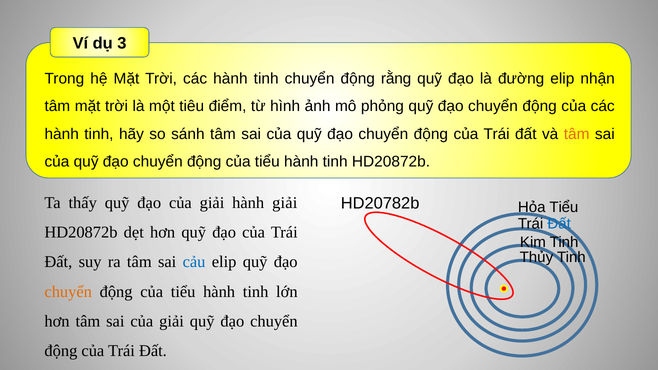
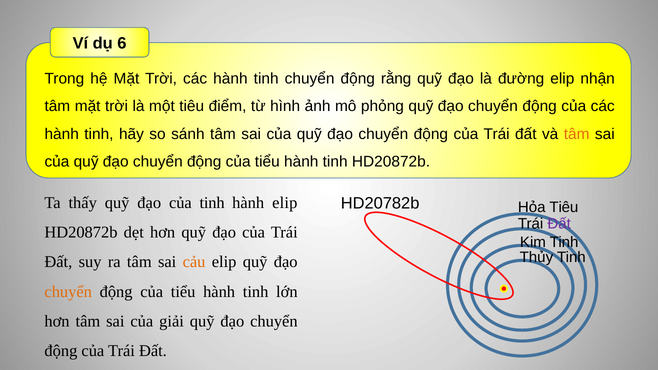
3: 3 -> 6
đạo của giải: giải -> tinh
hành giải: giải -> elip
Hỏa Tiểu: Tiểu -> Tiêu
Đất at (559, 224) colour: blue -> purple
cảu colour: blue -> orange
